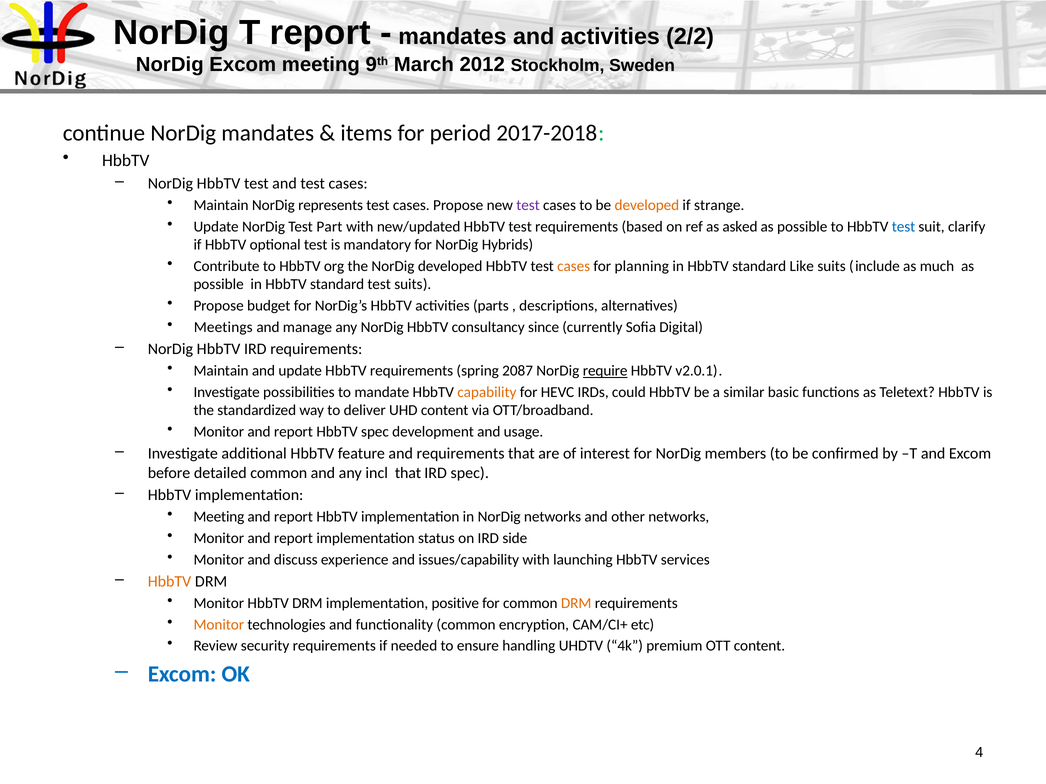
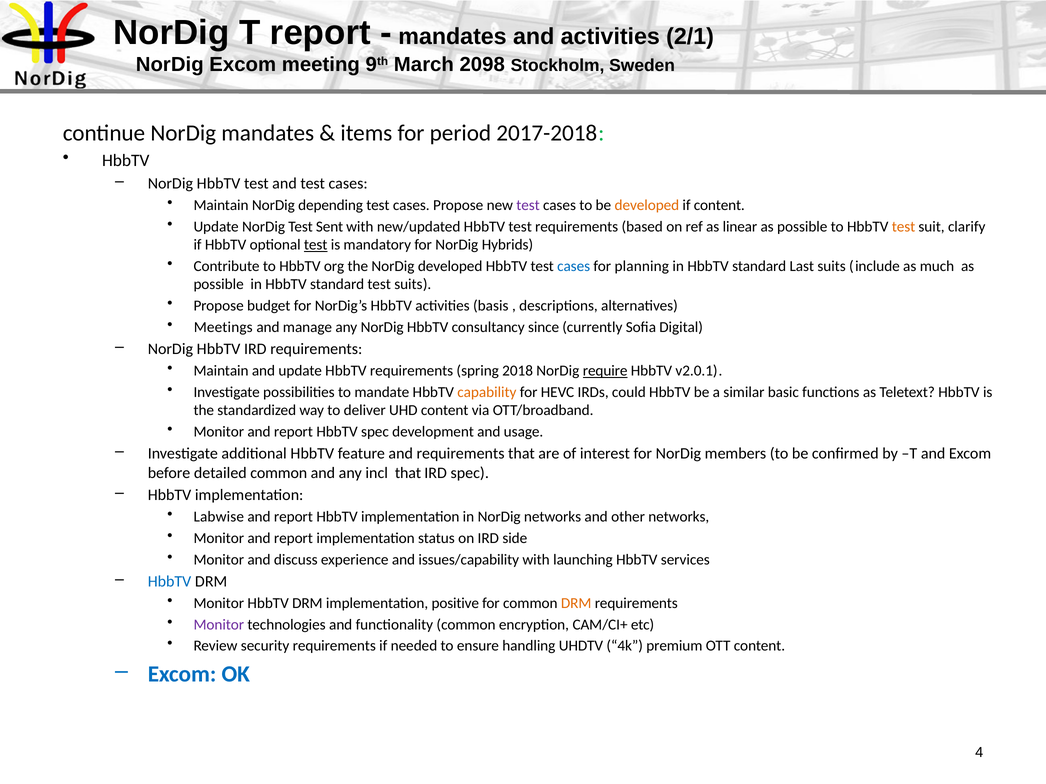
2/2: 2/2 -> 2/1
2012: 2012 -> 2098
represents: represents -> depending
if strange: strange -> content
Part: Part -> Sent
asked: asked -> linear
test at (903, 227) colour: blue -> orange
test at (316, 245) underline: none -> present
cases at (574, 266) colour: orange -> blue
Like: Like -> Last
parts: parts -> basis
2087: 2087 -> 2018
Meeting at (219, 517): Meeting -> Labwise
HbbTV at (170, 582) colour: orange -> blue
Monitor at (219, 625) colour: orange -> purple
